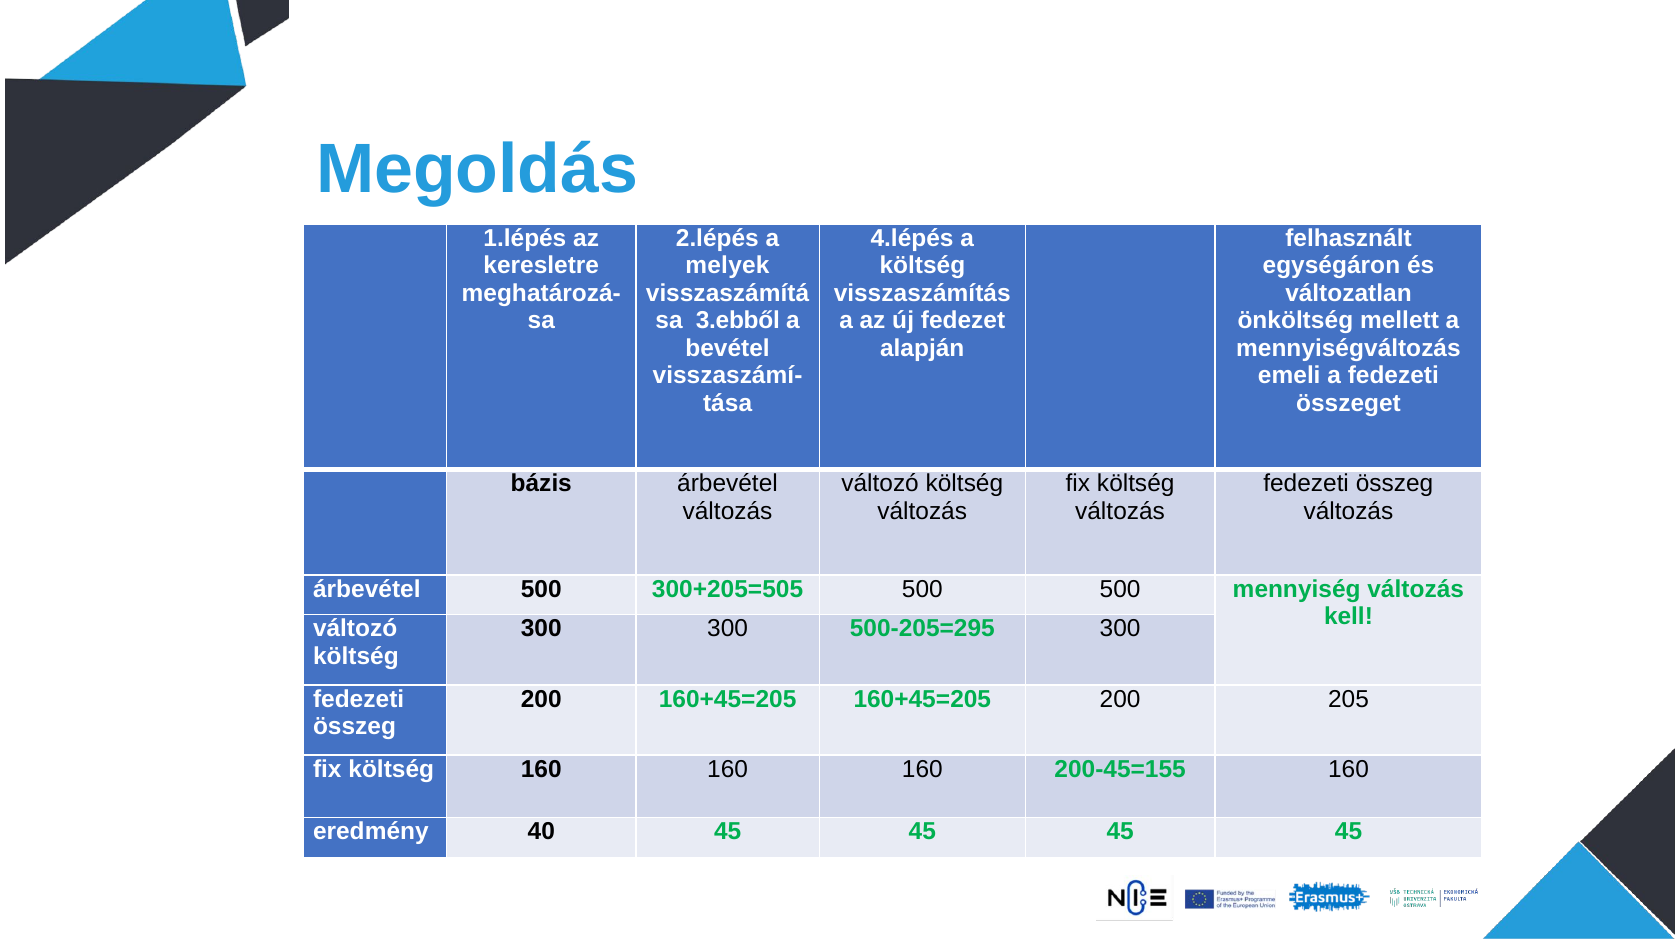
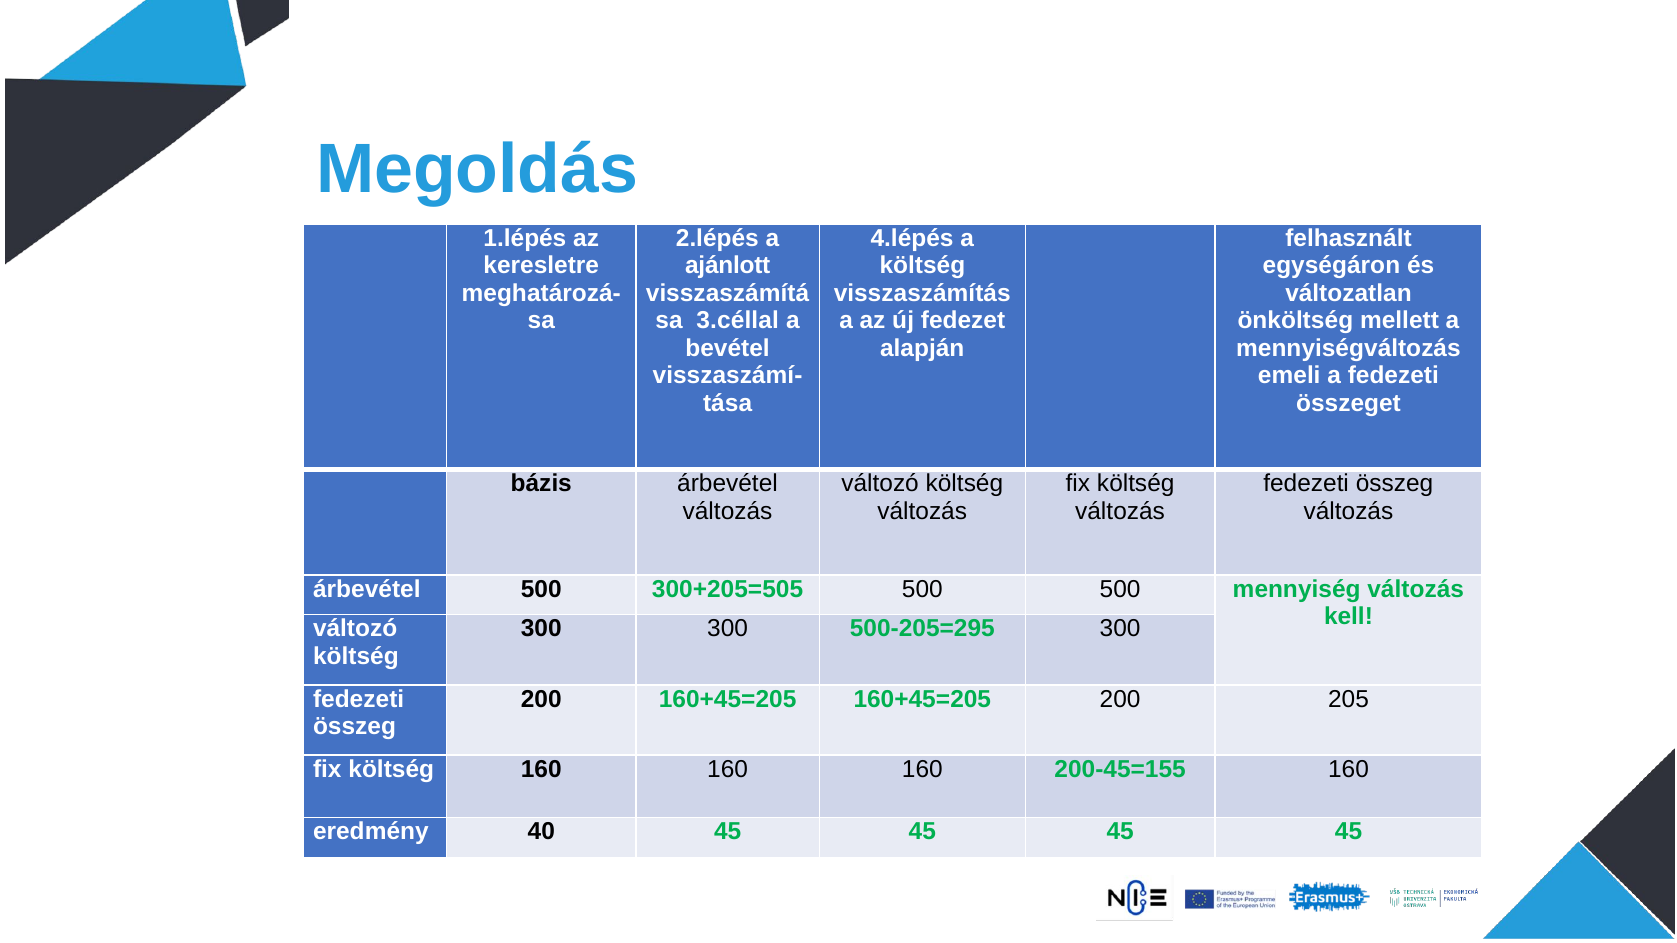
melyek: melyek -> ajánlott
3.ebből: 3.ebből -> 3.céllal
